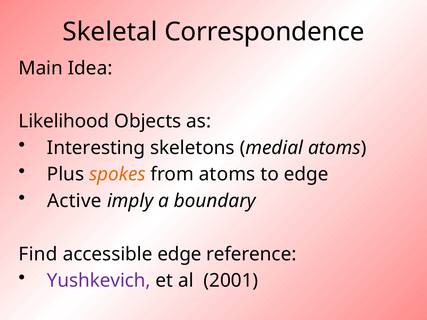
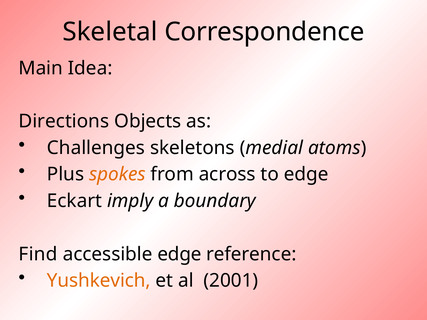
Likelihood: Likelihood -> Directions
Interesting: Interesting -> Challenges
from atoms: atoms -> across
Active: Active -> Eckart
Yushkevich colour: purple -> orange
